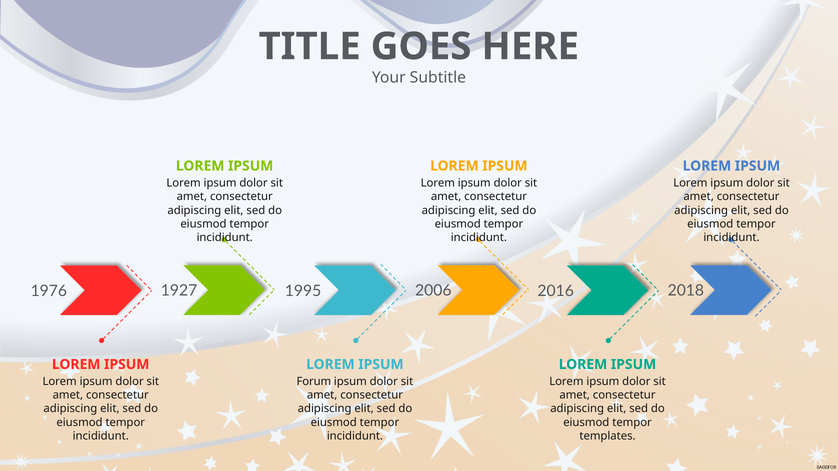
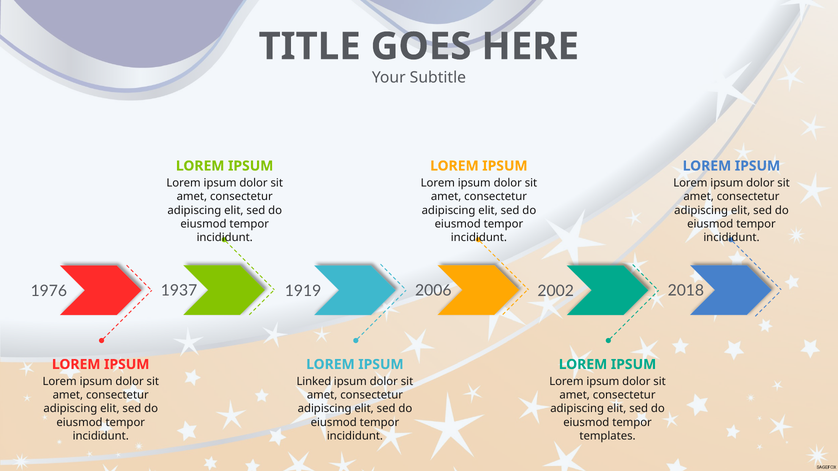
1927: 1927 -> 1937
1995: 1995 -> 1919
2016: 2016 -> 2002
Forum: Forum -> Linked
